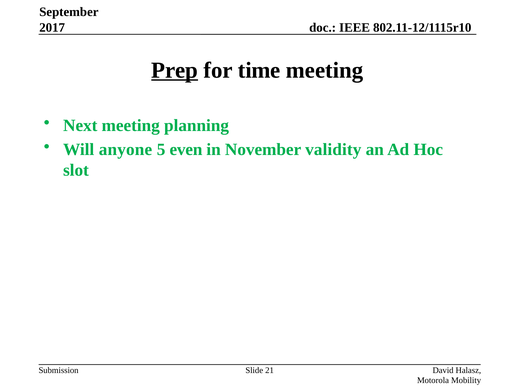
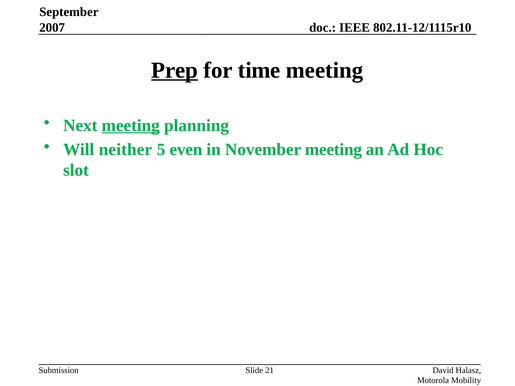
2017: 2017 -> 2007
meeting at (131, 126) underline: none -> present
anyone: anyone -> neither
November validity: validity -> meeting
